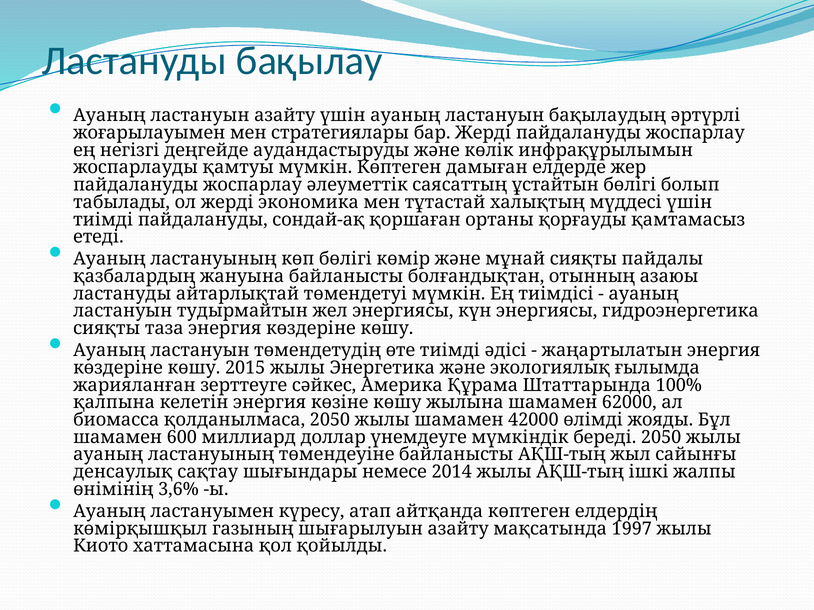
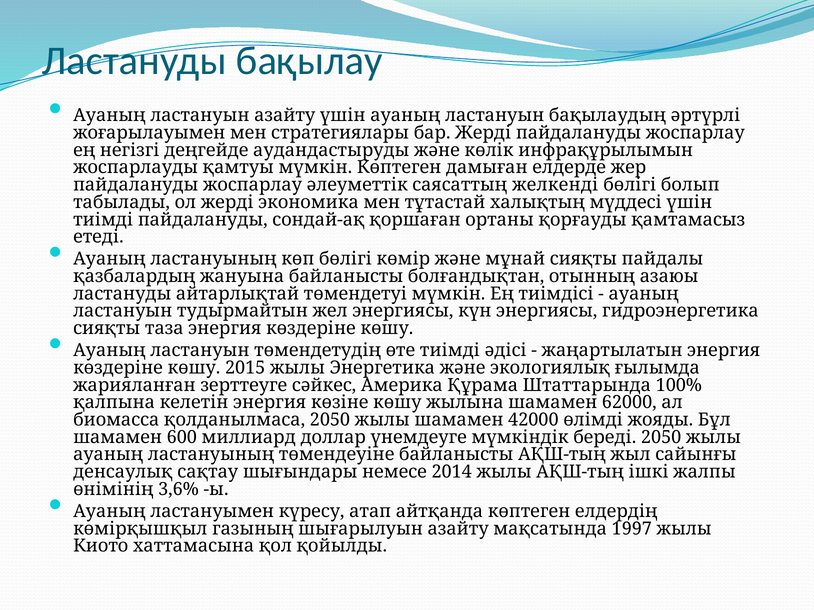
ұстайтын: ұстайтын -> желкенді
